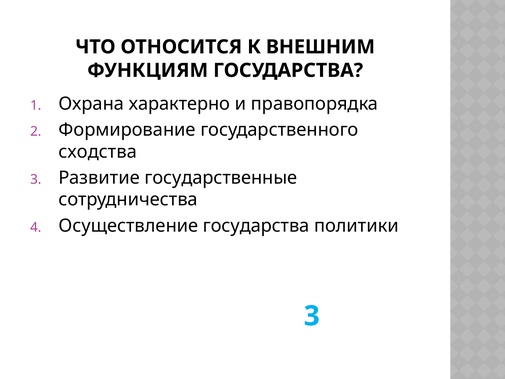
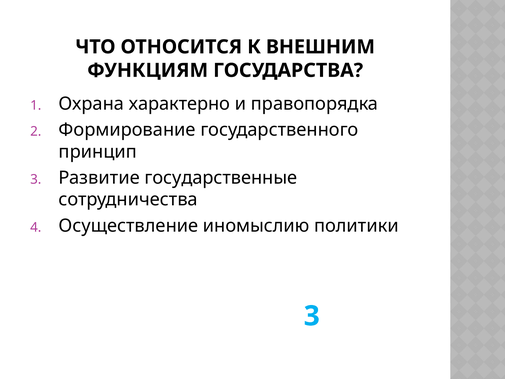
сходства: сходства -> принцип
Осуществление государства: государства -> иномыслию
